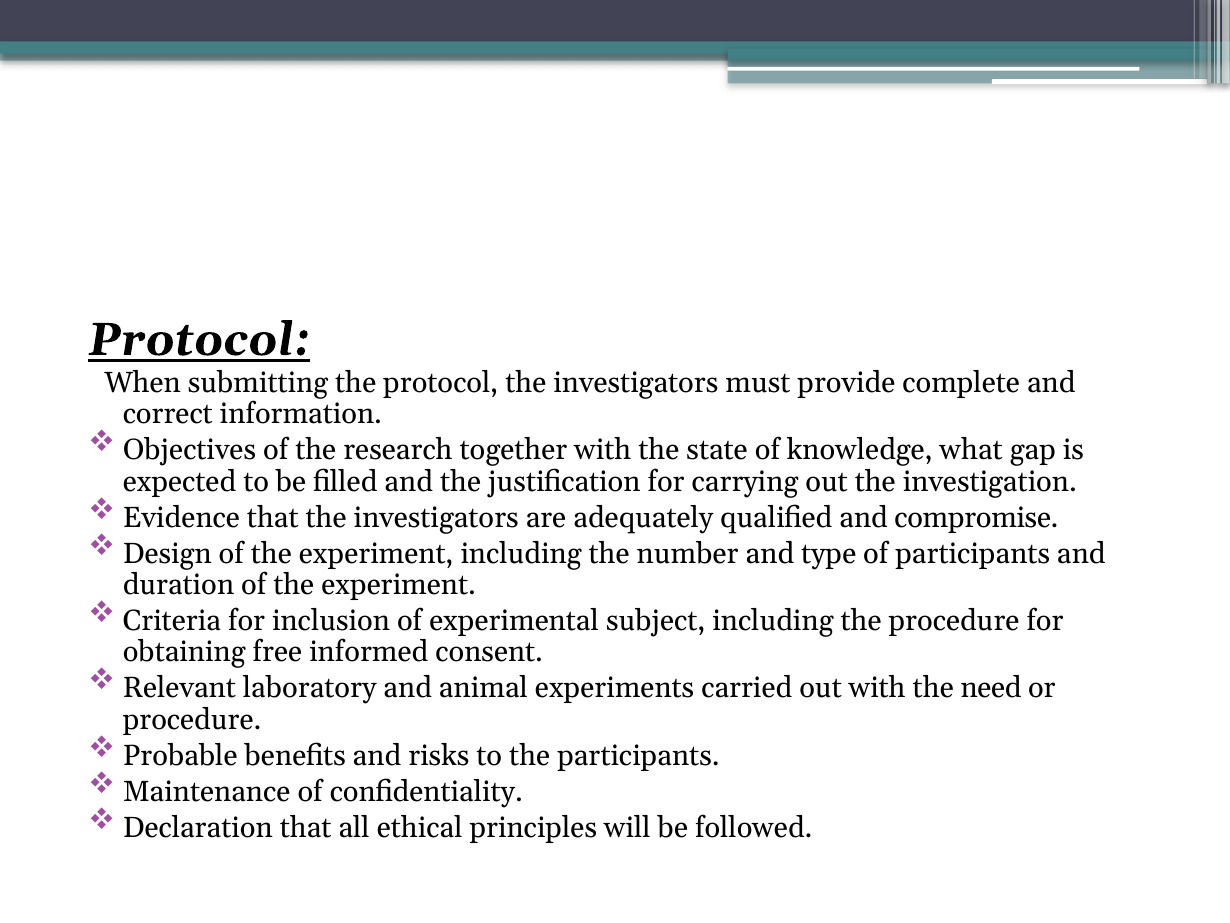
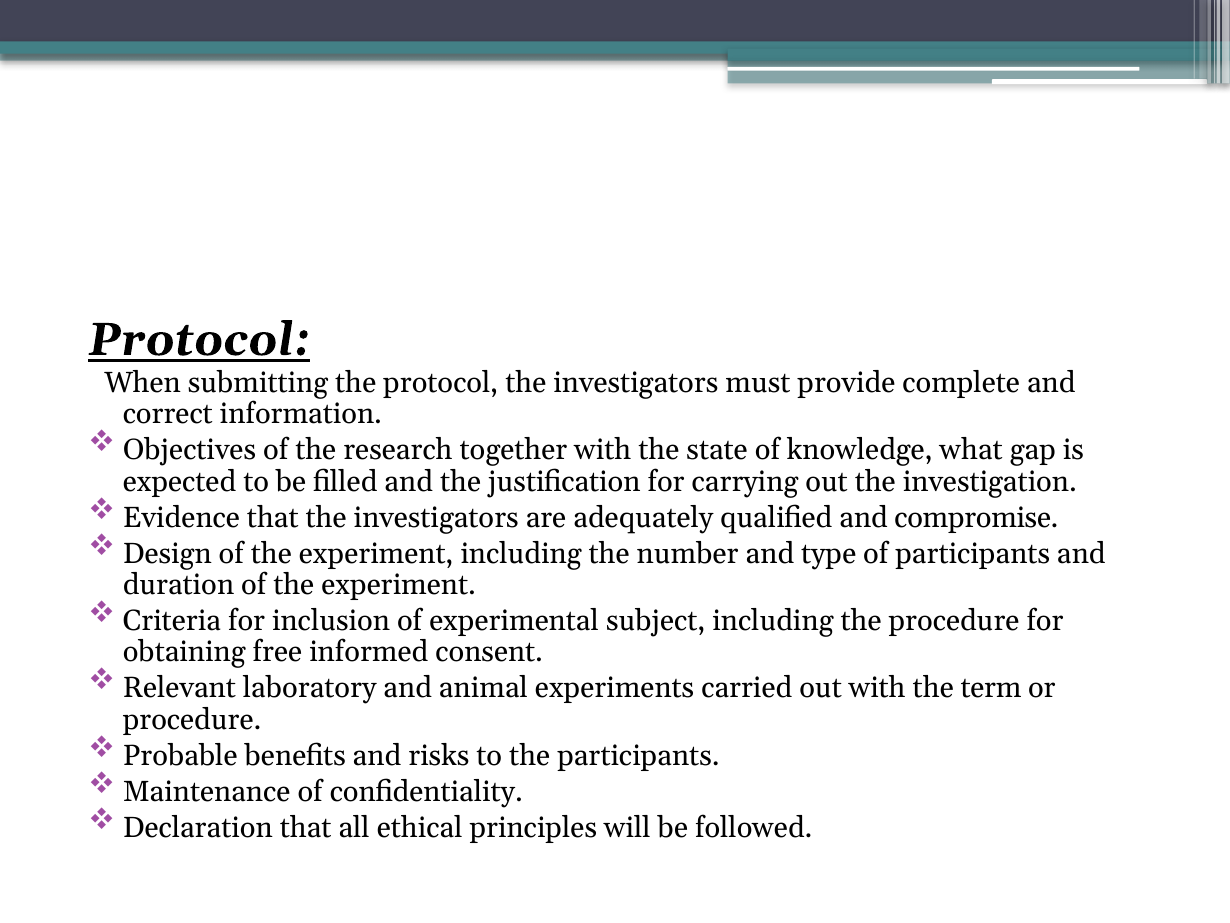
need: need -> term
